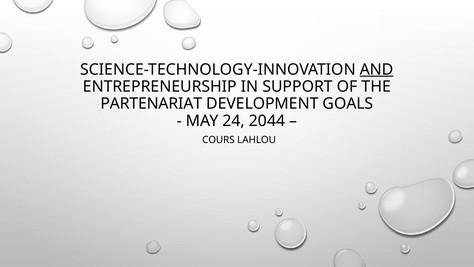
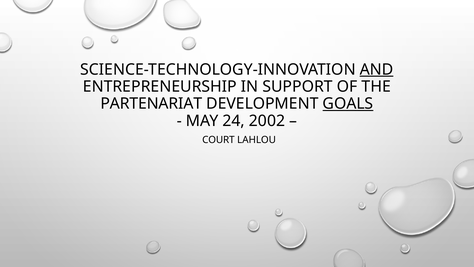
GOALS underline: none -> present
2044: 2044 -> 2002
COURS: COURS -> COURT
